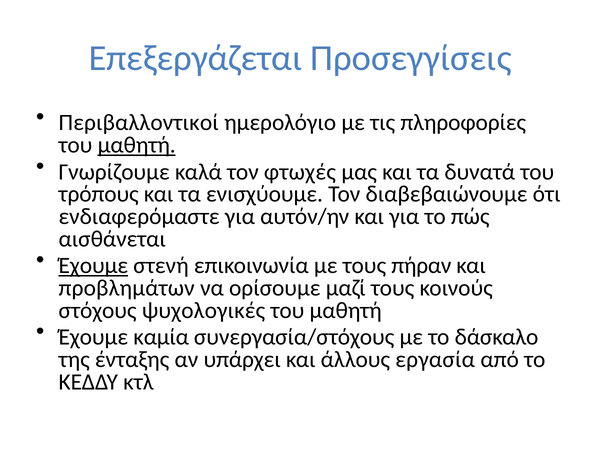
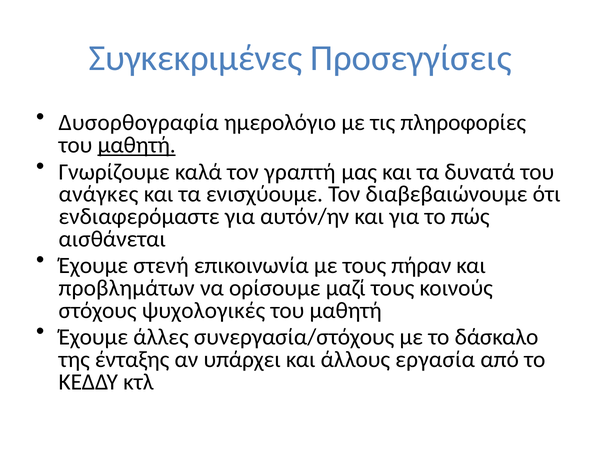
Επεξεργάζεται: Επεξεργάζεται -> Συγκεκριμένες
Περιβαλλοντικοί: Περιβαλλοντικοί -> Δυσορθογραφία
φτωχές: φτωχές -> γραπτή
τρόπους: τρόπους -> ανάγκες
Έχουμε at (93, 266) underline: present -> none
καμία: καμία -> άλλες
